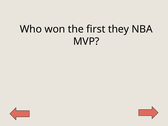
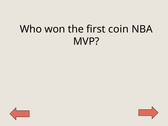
they: they -> coin
